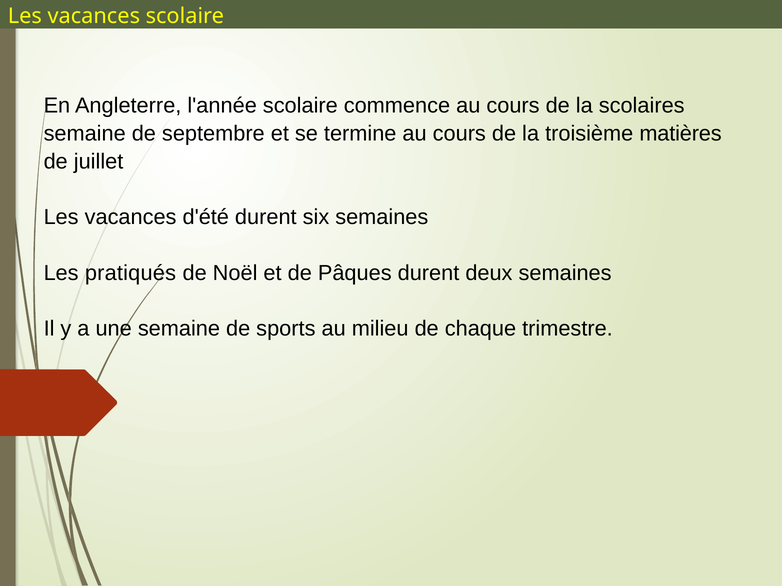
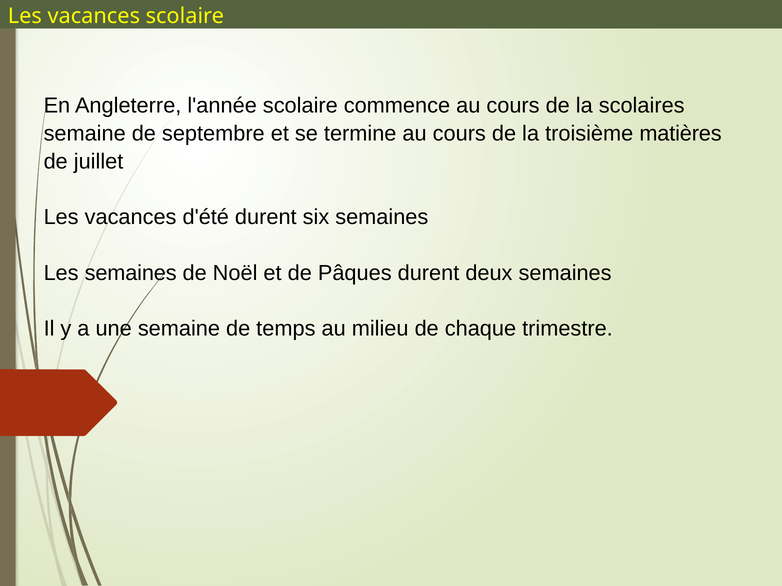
Les pratiqués: pratiqués -> semaines
sports: sports -> temps
